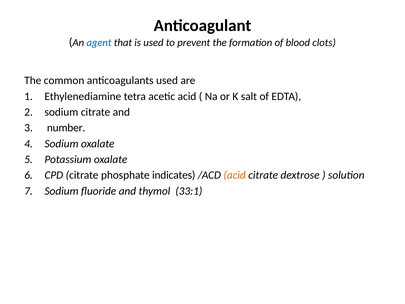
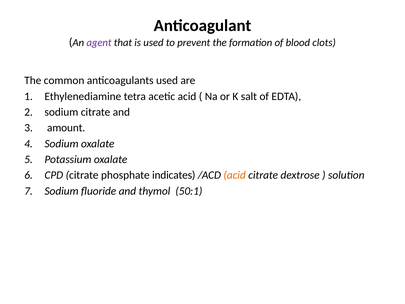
agent colour: blue -> purple
number: number -> amount
33:1: 33:1 -> 50:1
